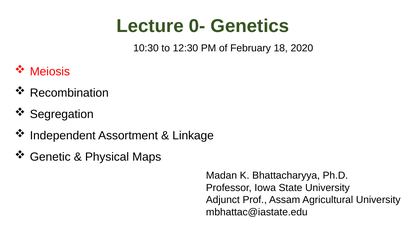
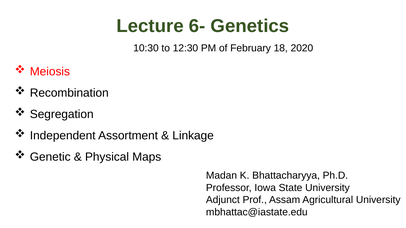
0-: 0- -> 6-
